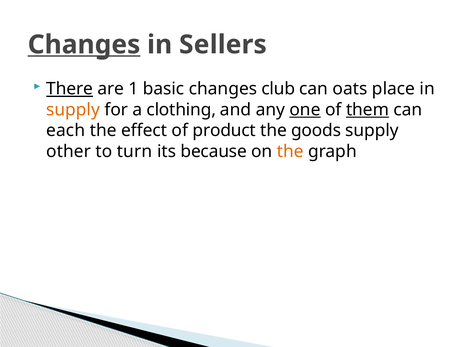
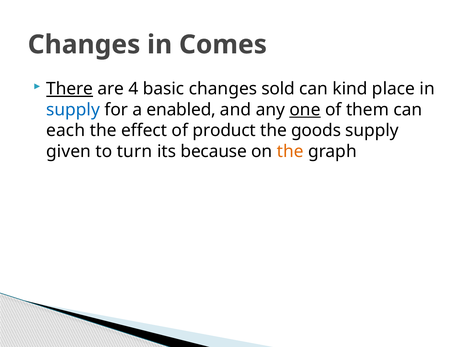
Changes at (84, 45) underline: present -> none
Sellers: Sellers -> Comes
1: 1 -> 4
club: club -> sold
oats: oats -> kind
supply at (73, 110) colour: orange -> blue
clothing: clothing -> enabled
them underline: present -> none
other: other -> given
